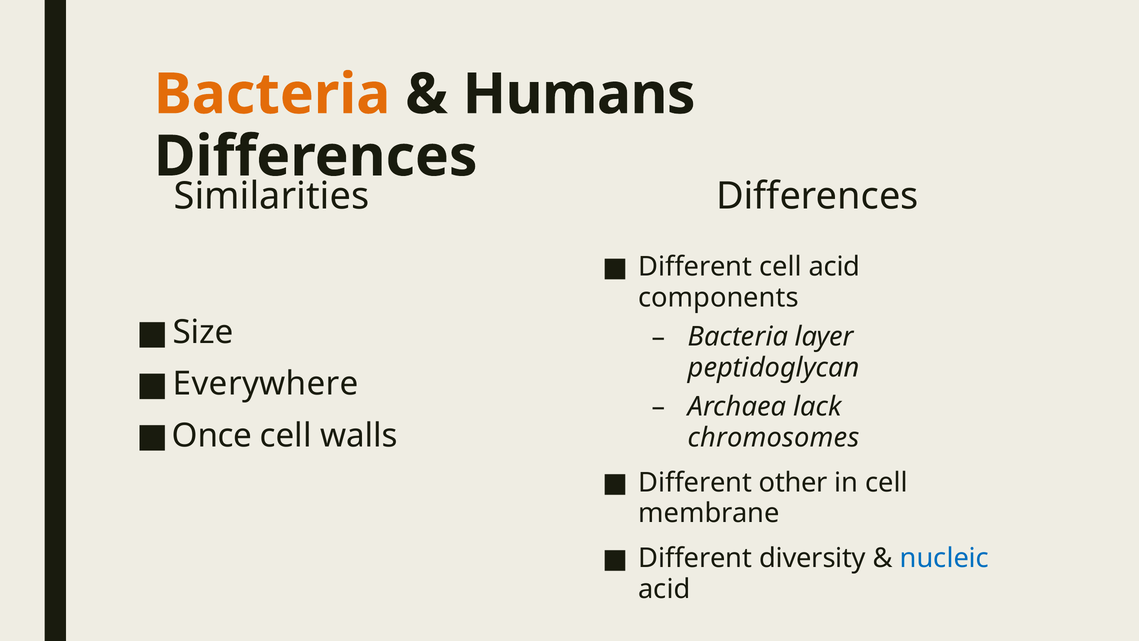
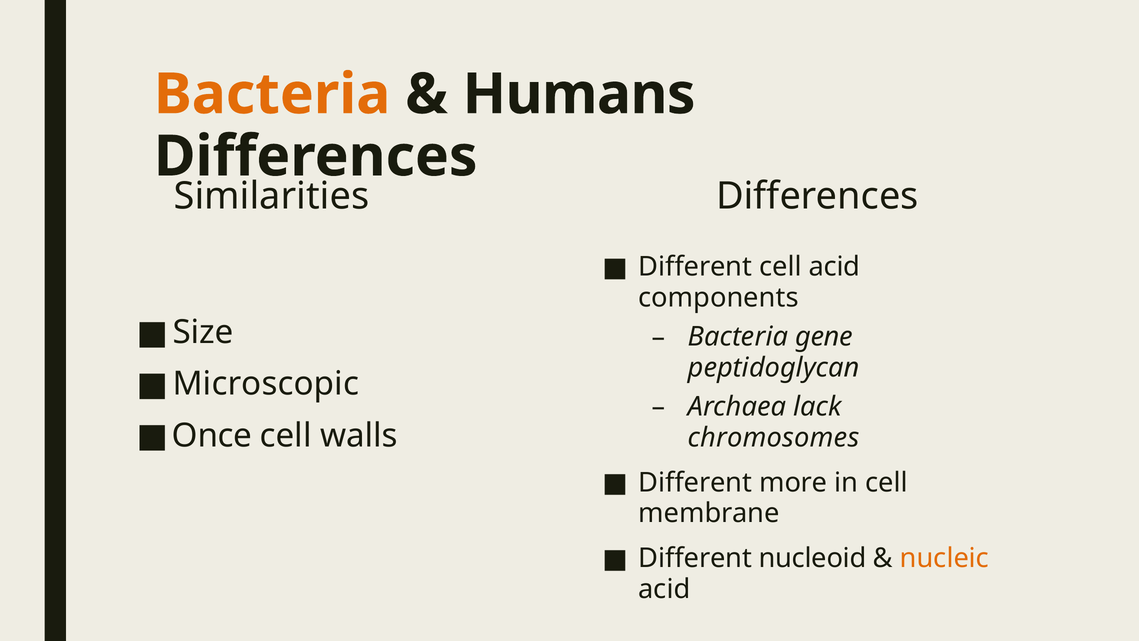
layer: layer -> gene
Everywhere: Everywhere -> Microscopic
other: other -> more
diversity: diversity -> nucleoid
nucleic colour: blue -> orange
